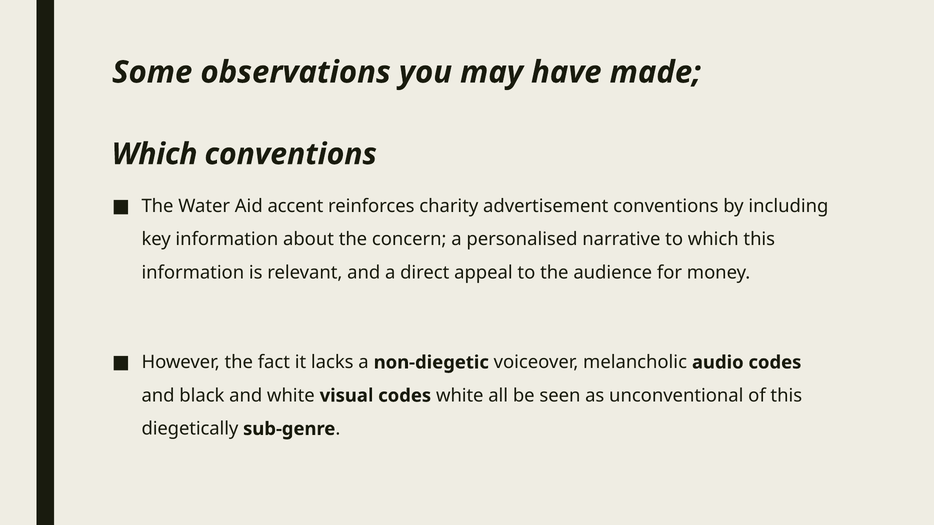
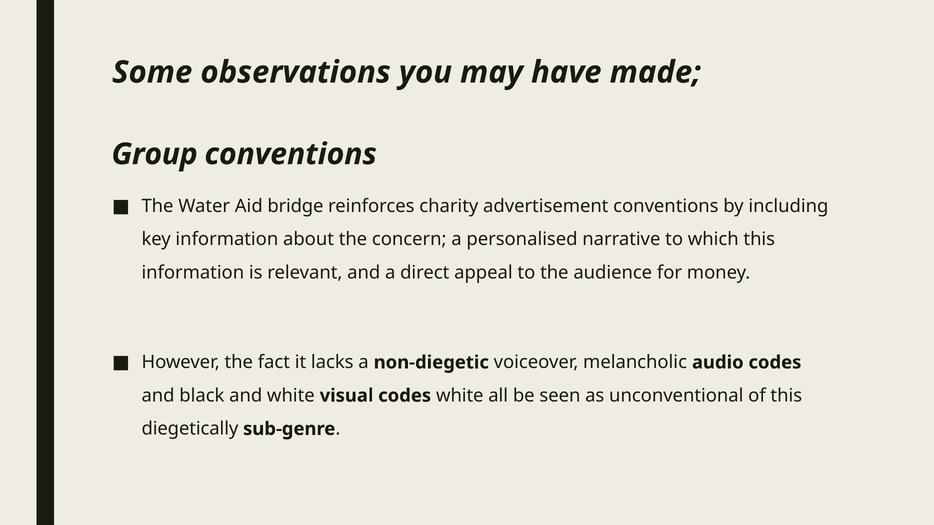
Which at (155, 154): Which -> Group
accent: accent -> bridge
